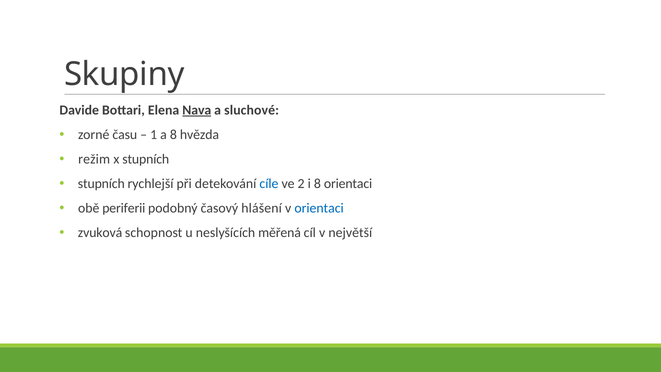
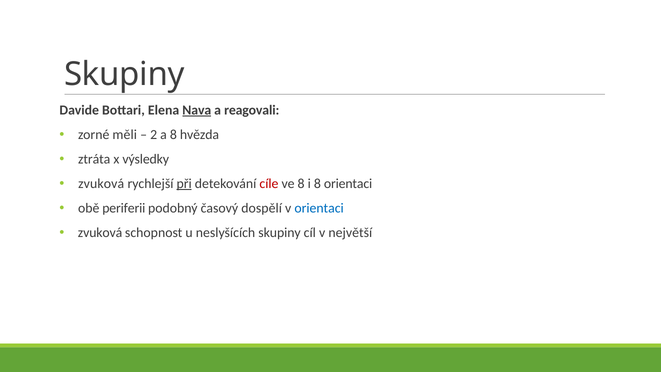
sluchové: sluchové -> reagovali
času: času -> měli
1: 1 -> 2
režim: režim -> ztráta
x stupních: stupních -> výsledky
stupních at (101, 184): stupních -> zvuková
při underline: none -> present
cíle colour: blue -> red
ve 2: 2 -> 8
hlášení: hlášení -> dospělí
neslyšících měřená: měřená -> skupiny
